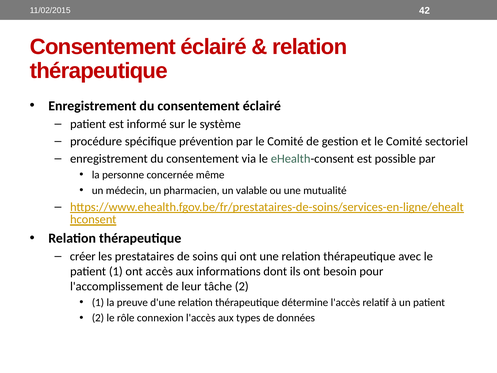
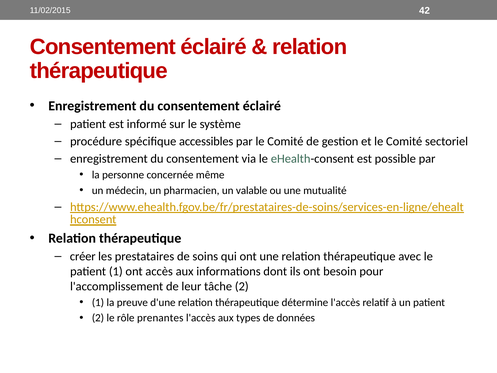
prévention: prévention -> accessibles
connexion: connexion -> prenantes
